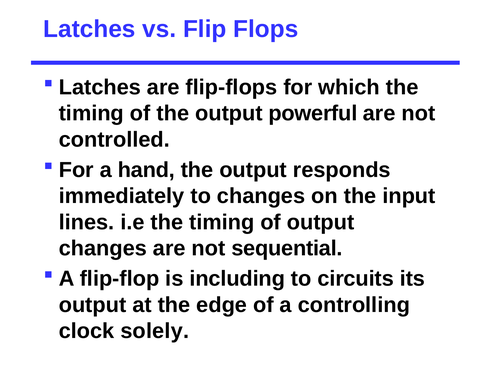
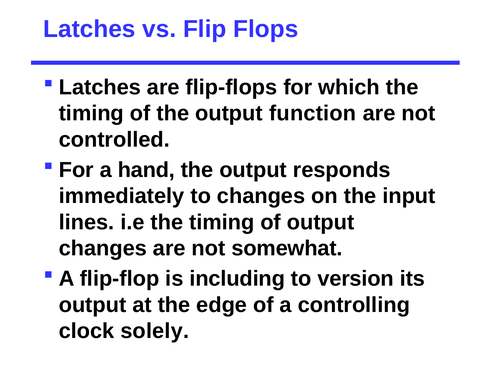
powerful: powerful -> function
sequential: sequential -> somewhat
circuits: circuits -> version
